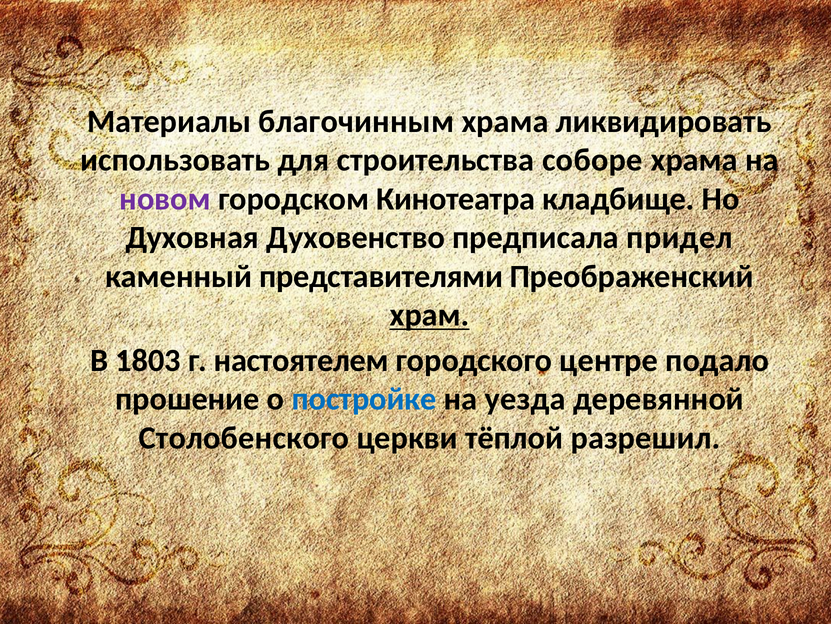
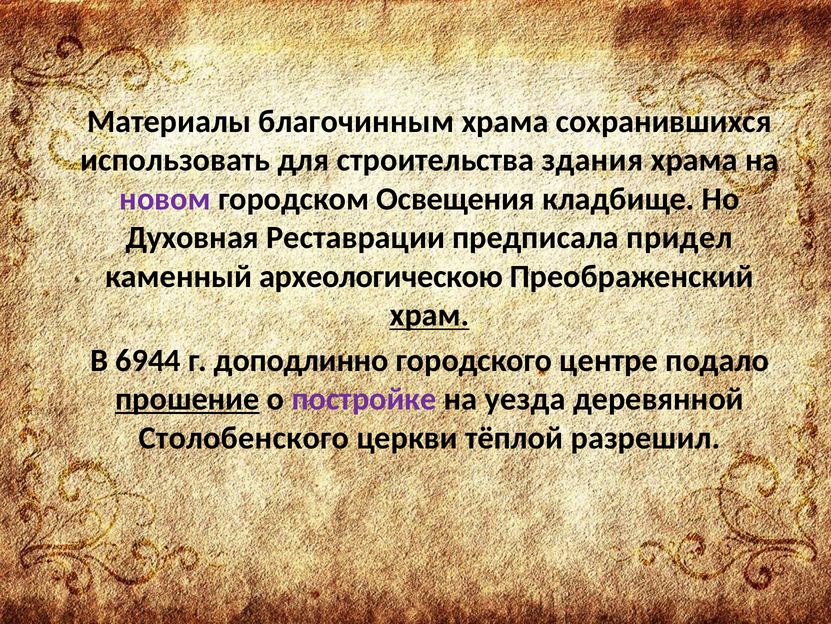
ликвидировать: ликвидировать -> сохранившихся
соборе: соборе -> здания
Кинотеатра: Кинотеатра -> Освещения
Духовенство: Духовенство -> Реставрации
представителями: представителями -> археологическою
1803: 1803 -> 6944
настоятелем: настоятелем -> доподлинно
прошение underline: none -> present
постройке colour: blue -> purple
